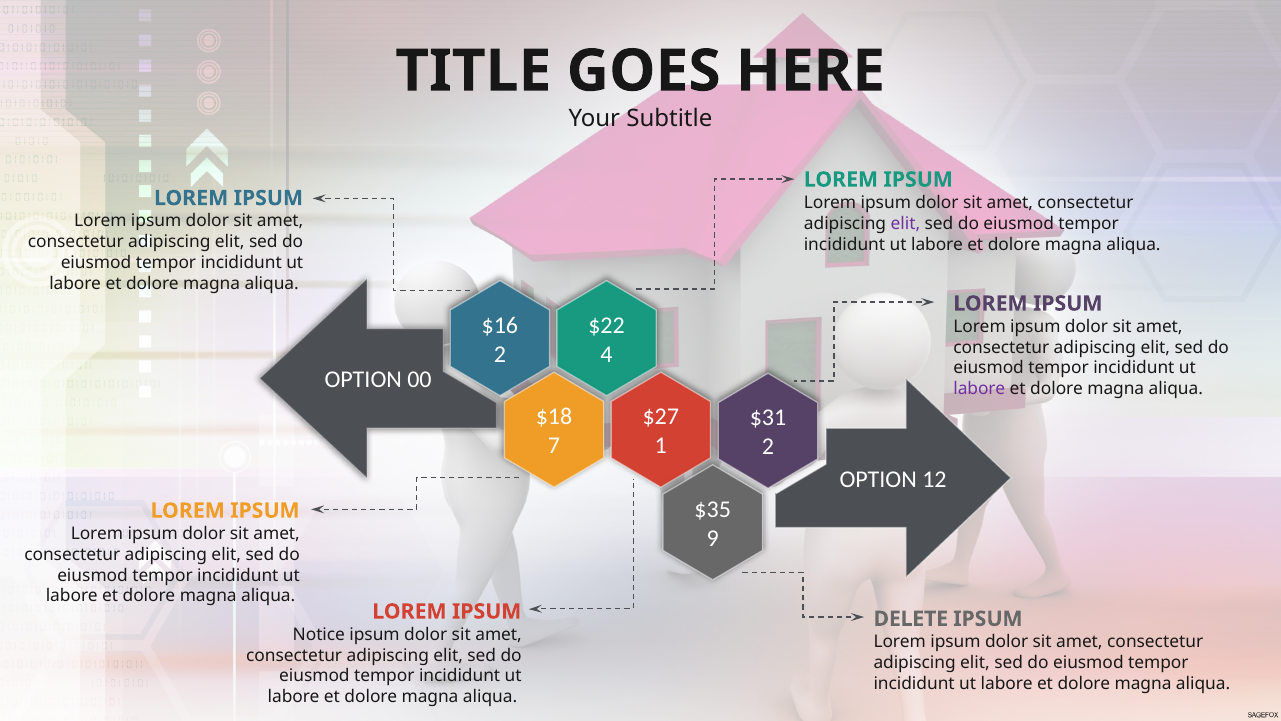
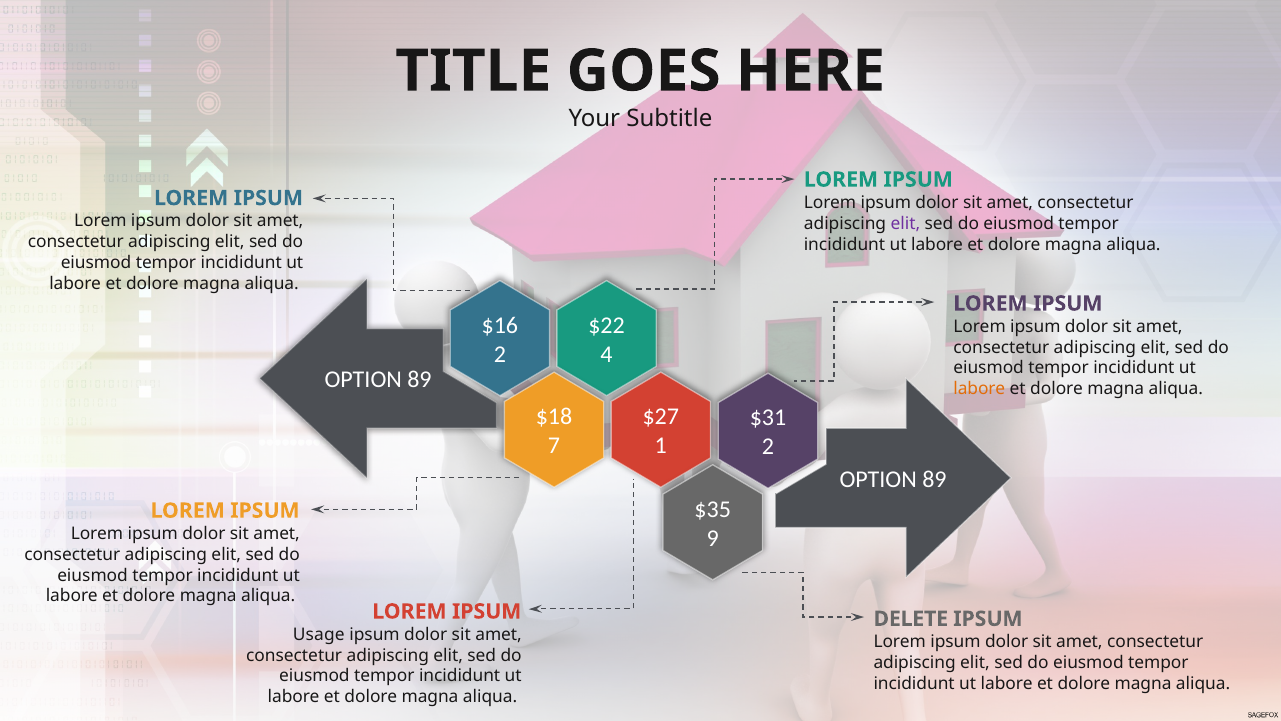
00 at (419, 380): 00 -> 89
labore at (979, 389) colour: purple -> orange
12 at (934, 479): 12 -> 89
Notice: Notice -> Usage
